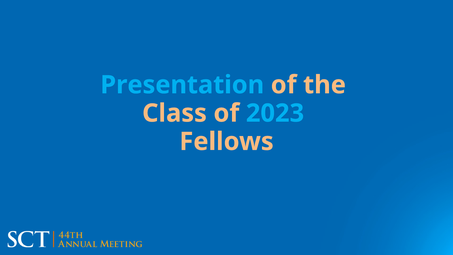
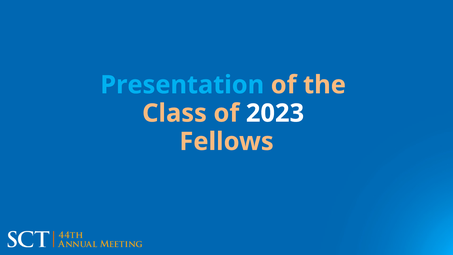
2023 colour: light blue -> white
